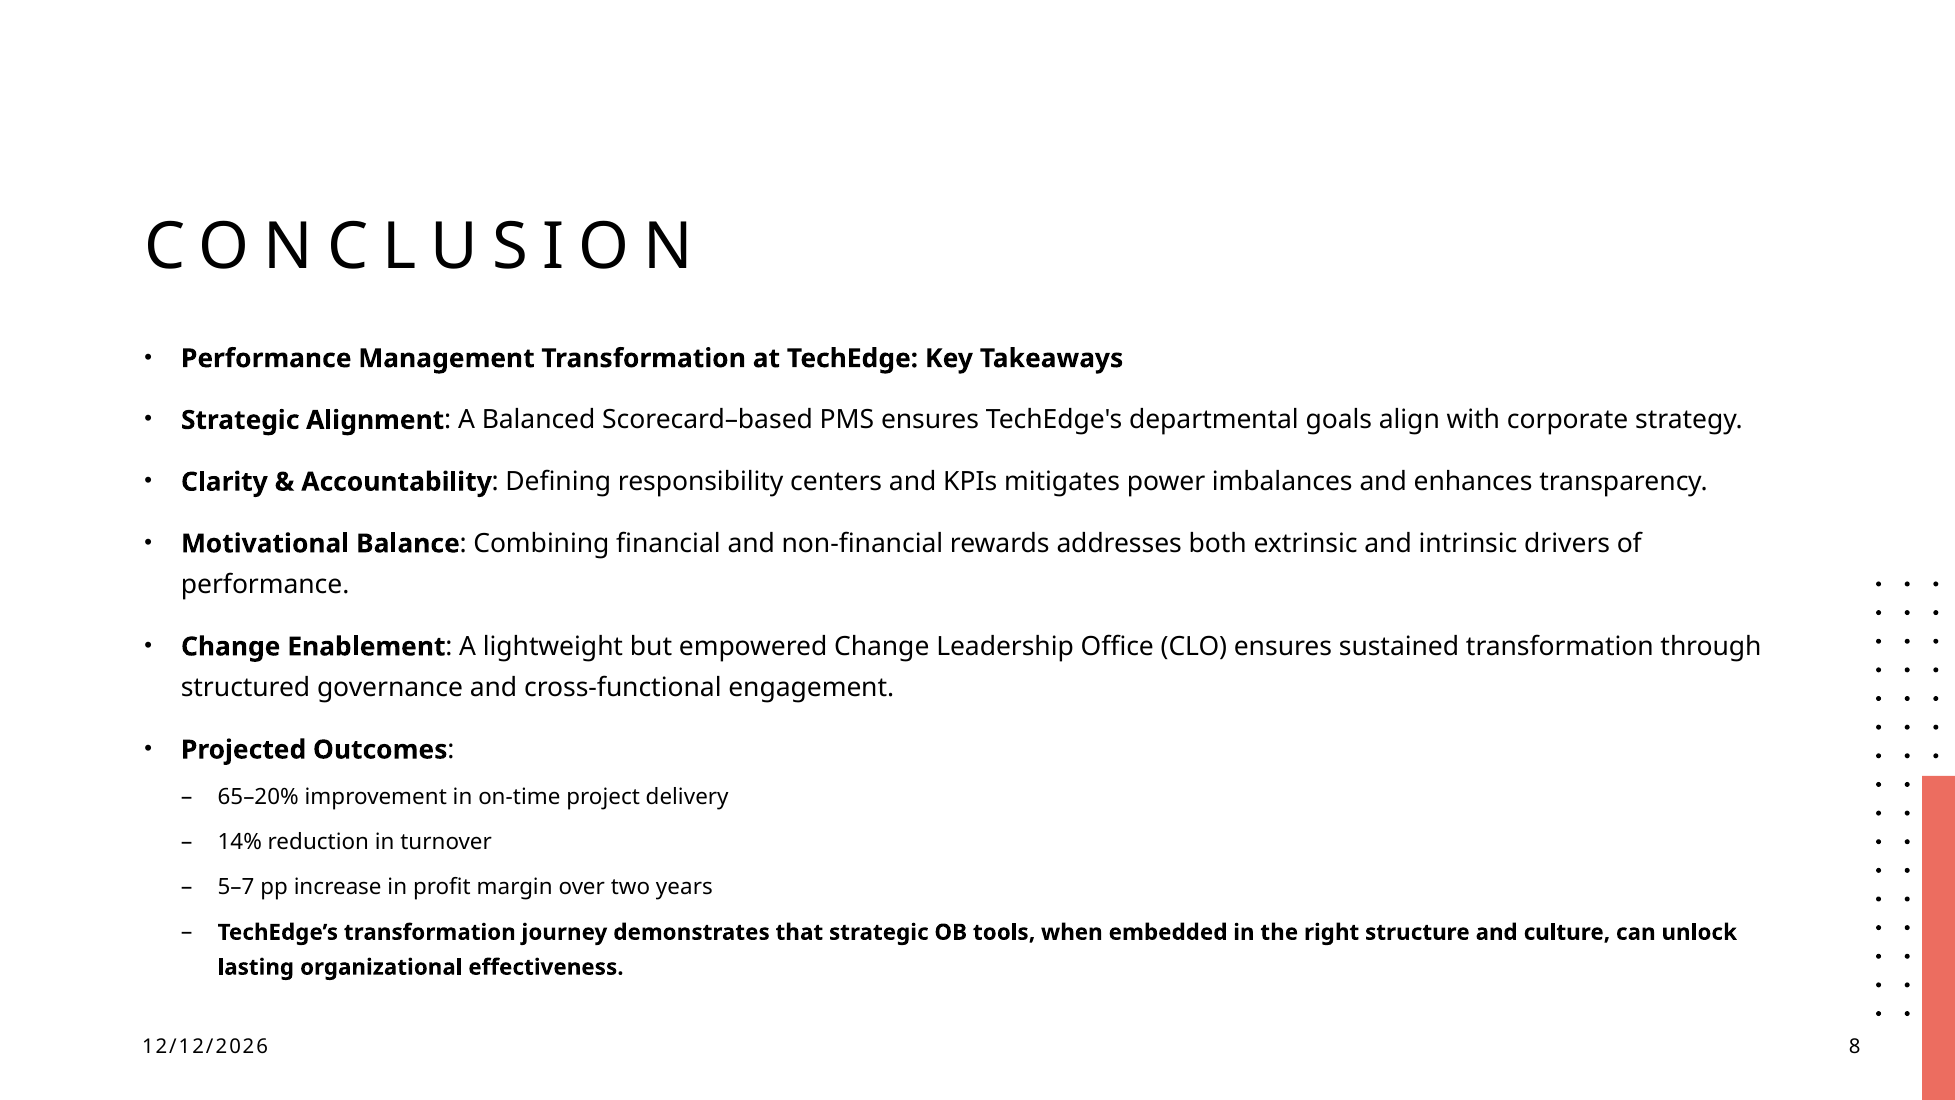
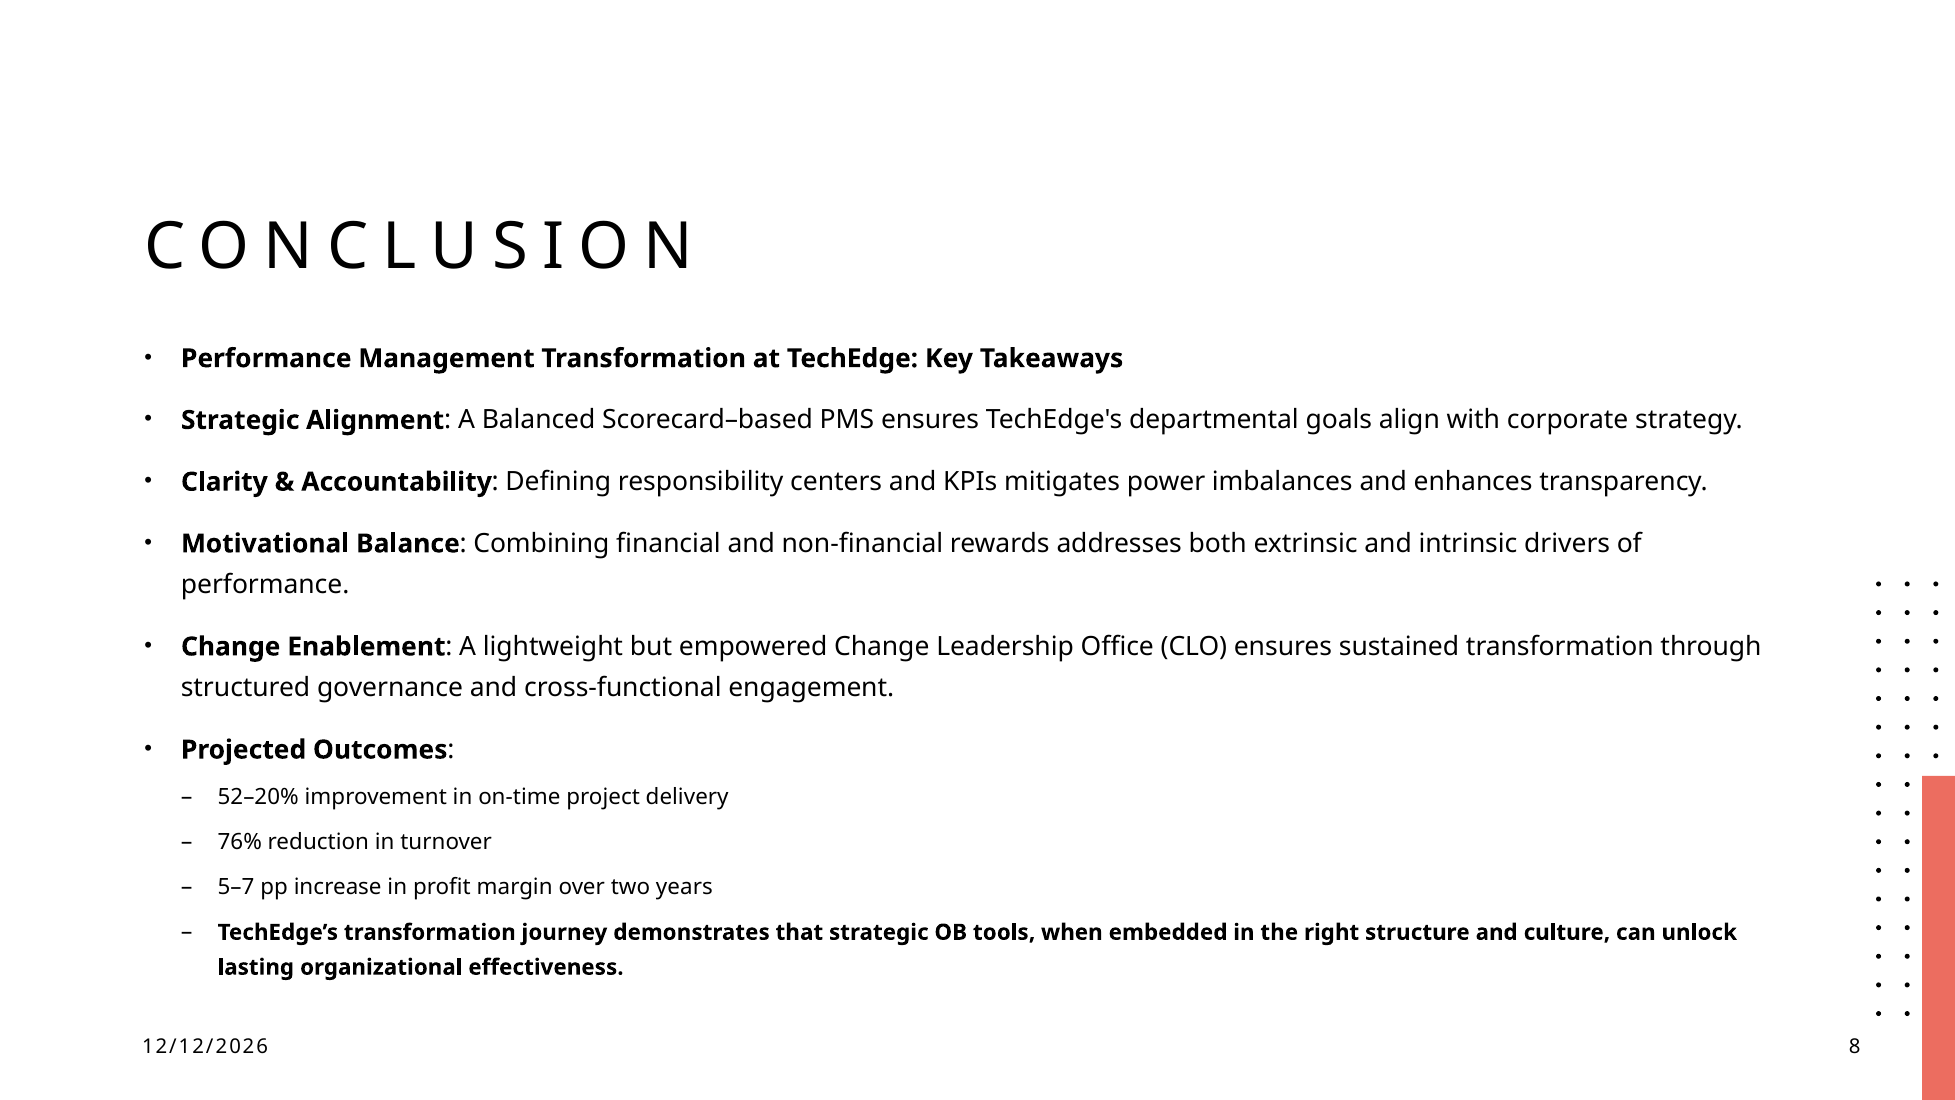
65–20%: 65–20% -> 52–20%
14%: 14% -> 76%
